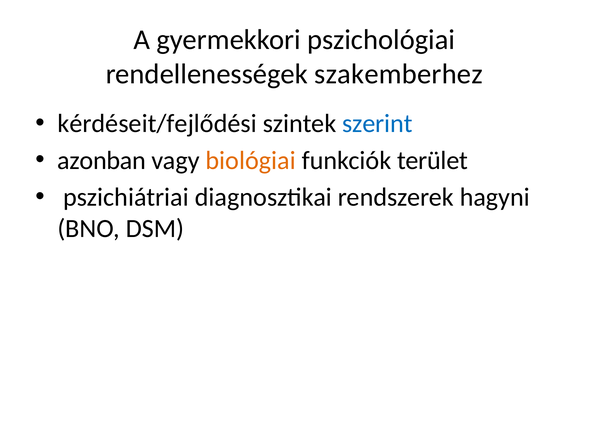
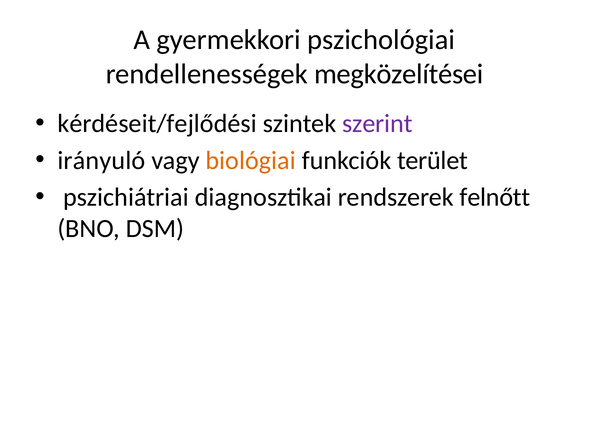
szakemberhez: szakemberhez -> megközelítései
szerint colour: blue -> purple
azonban: azonban -> irányuló
hagyni: hagyni -> felnőtt
